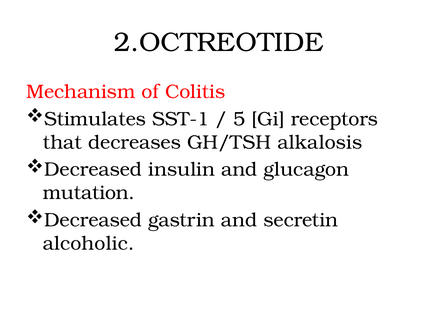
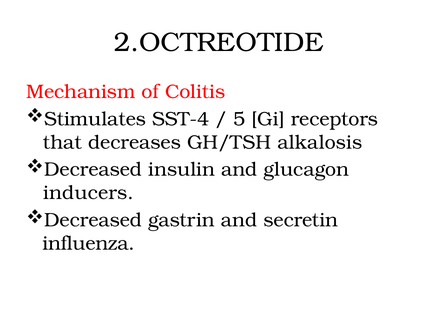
SST-1: SST-1 -> SST-4
mutation: mutation -> inducers
alcoholic: alcoholic -> influenza
